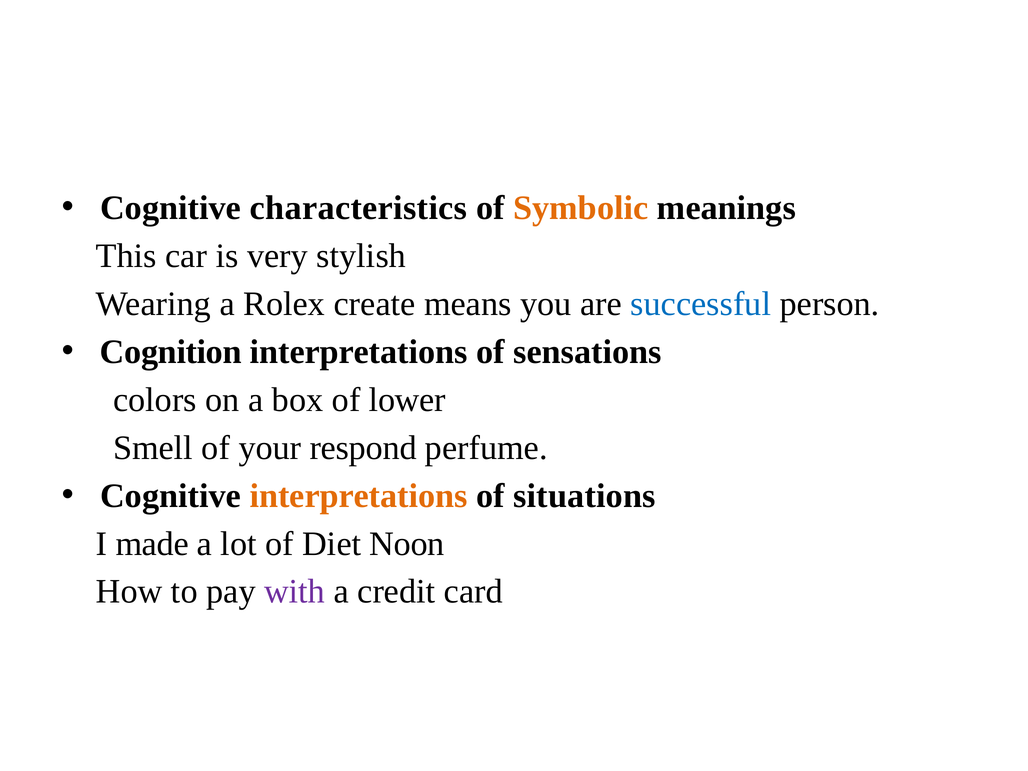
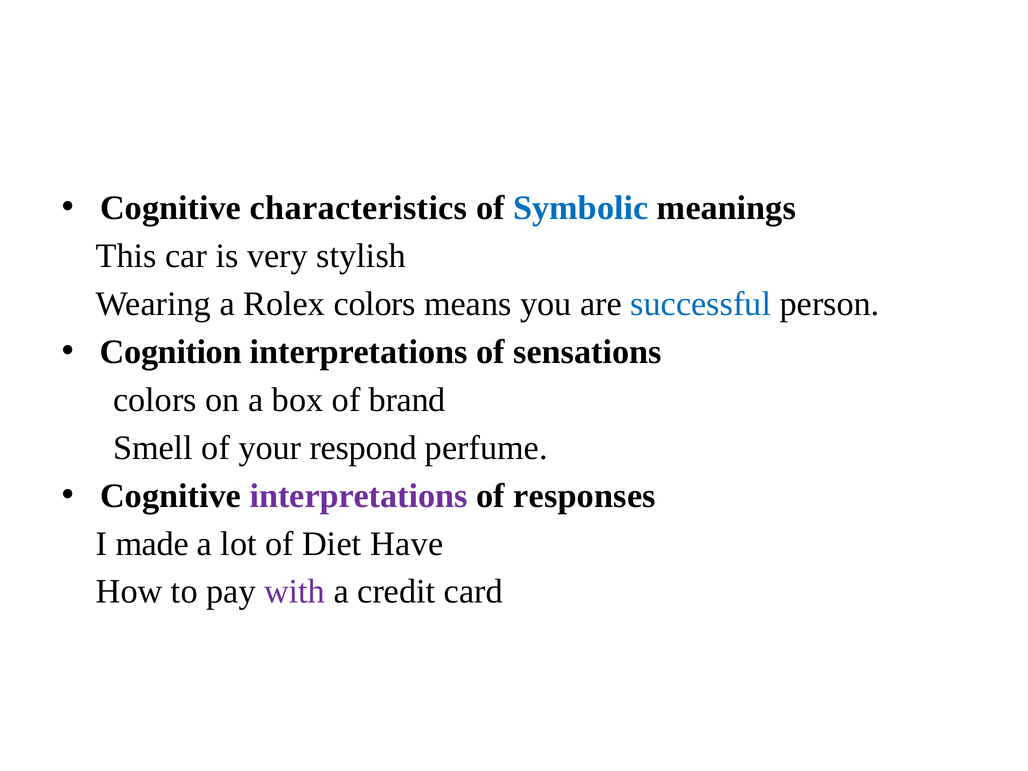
Symbolic colour: orange -> blue
Rolex create: create -> colors
lower: lower -> brand
interpretations at (359, 496) colour: orange -> purple
situations: situations -> responses
Noon: Noon -> Have
